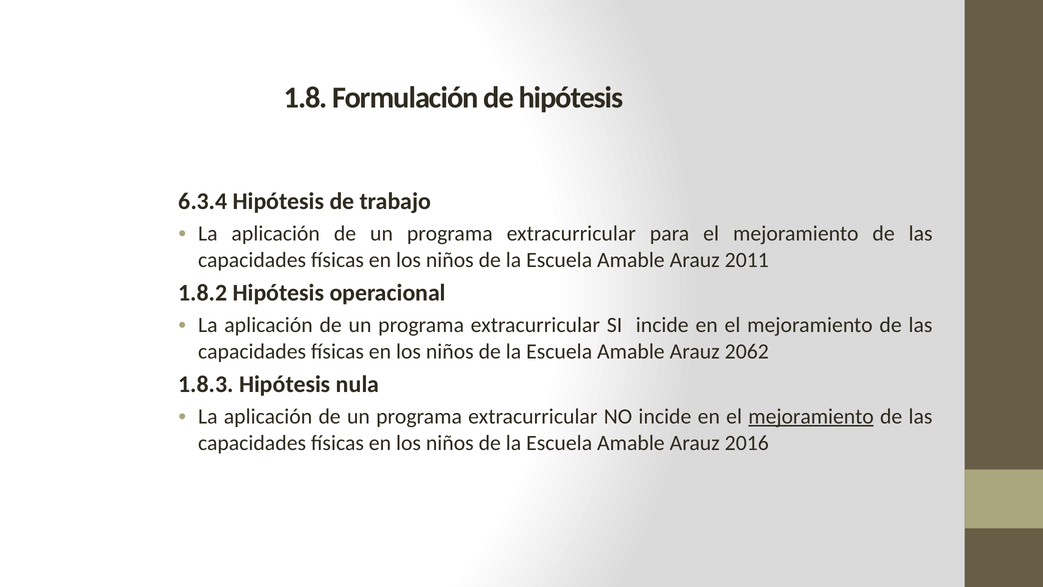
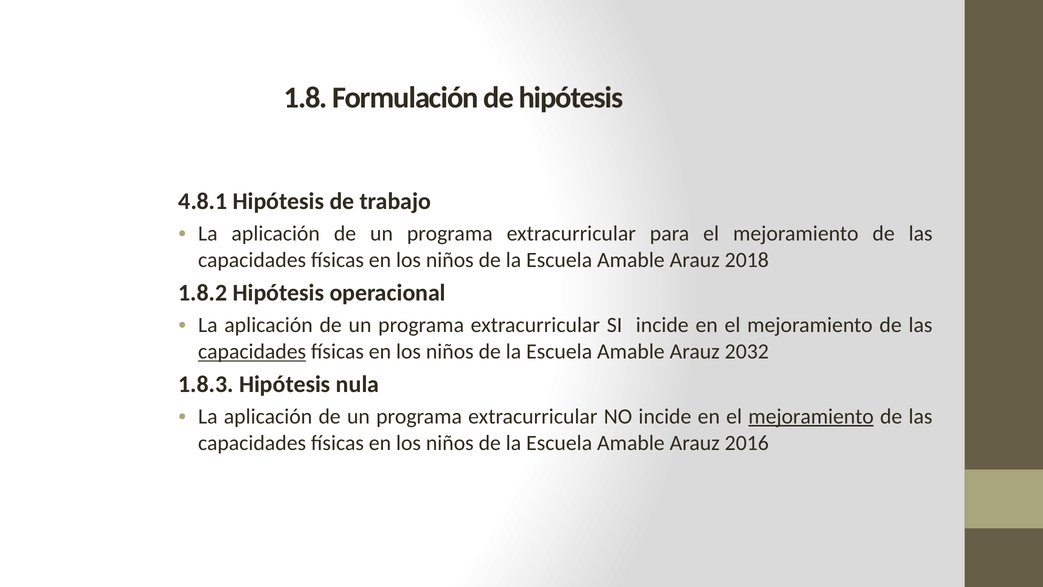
6.3.4: 6.3.4 -> 4.8.1
2011: 2011 -> 2018
capacidades at (252, 351) underline: none -> present
2062: 2062 -> 2032
